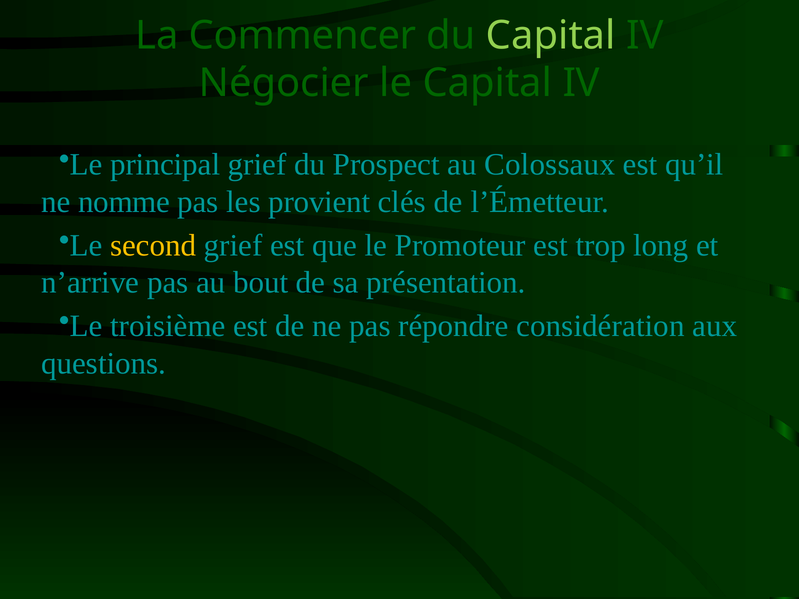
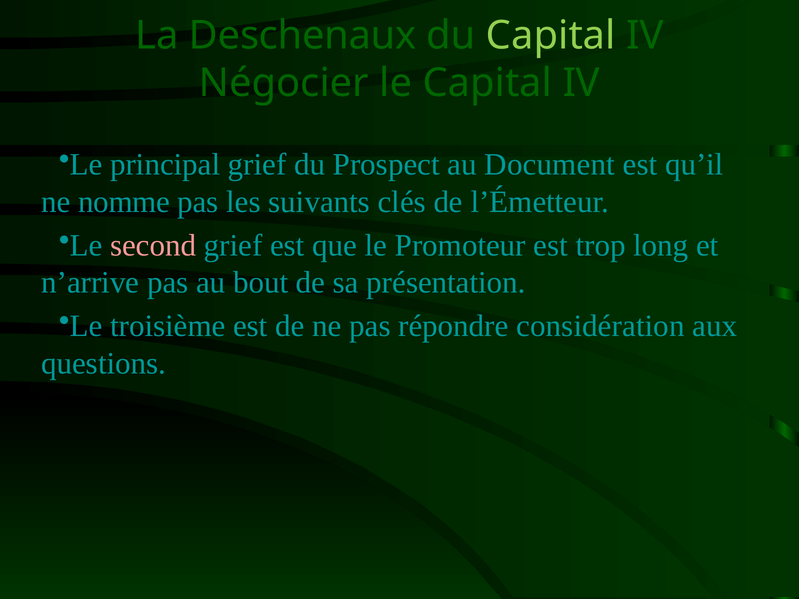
Commencer: Commencer -> Deschenaux
Colossaux: Colossaux -> Document
provient: provient -> suivants
second colour: yellow -> pink
